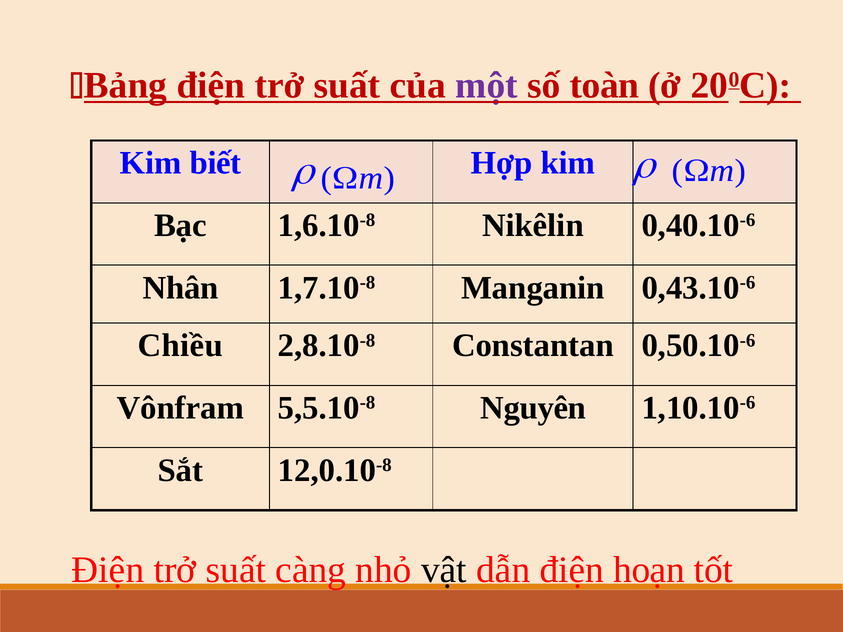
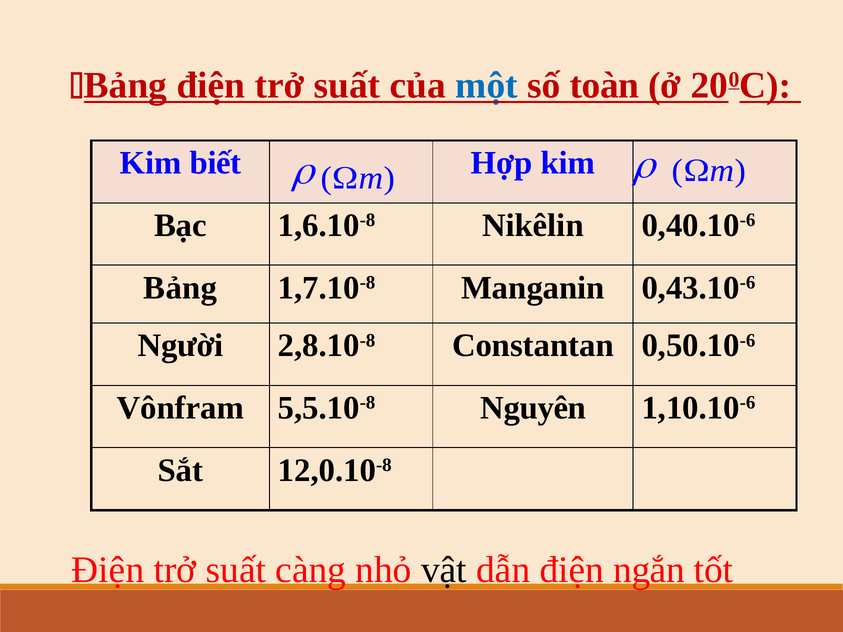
một colour: purple -> blue
Nhân at (181, 288): Nhân -> Bảng
Chiều: Chiều -> Người
hoạn: hoạn -> ngắn
